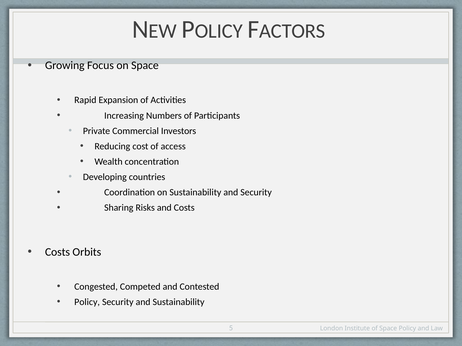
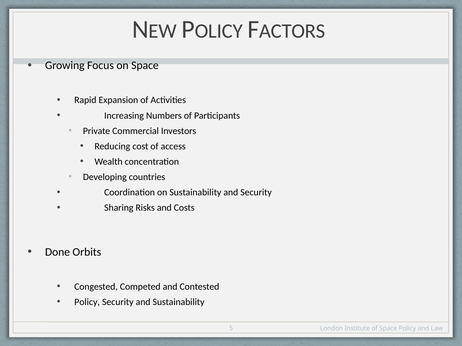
Costs at (58, 252): Costs -> Done
